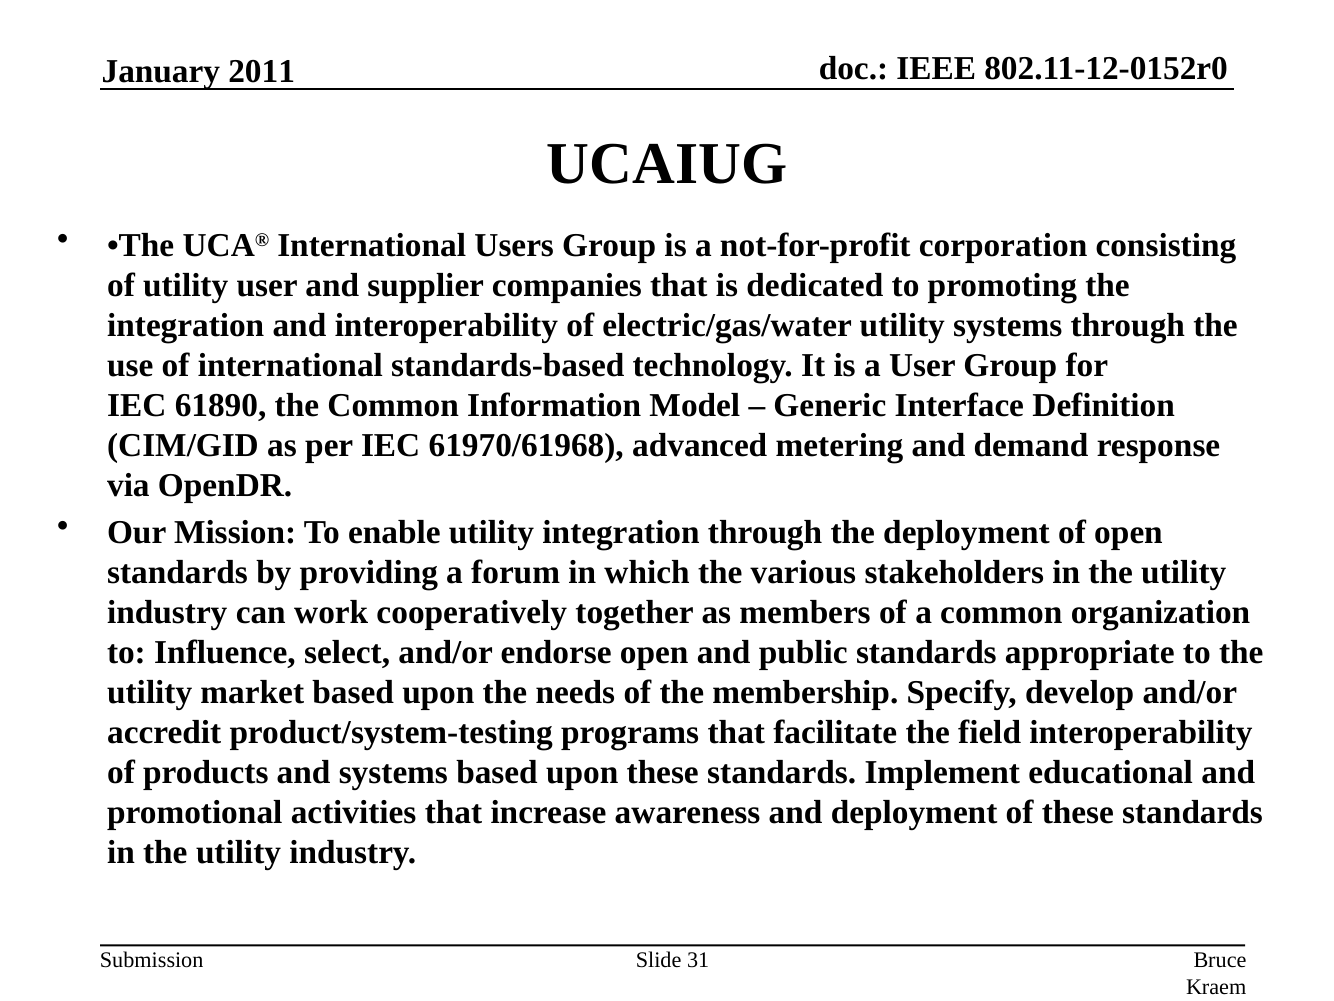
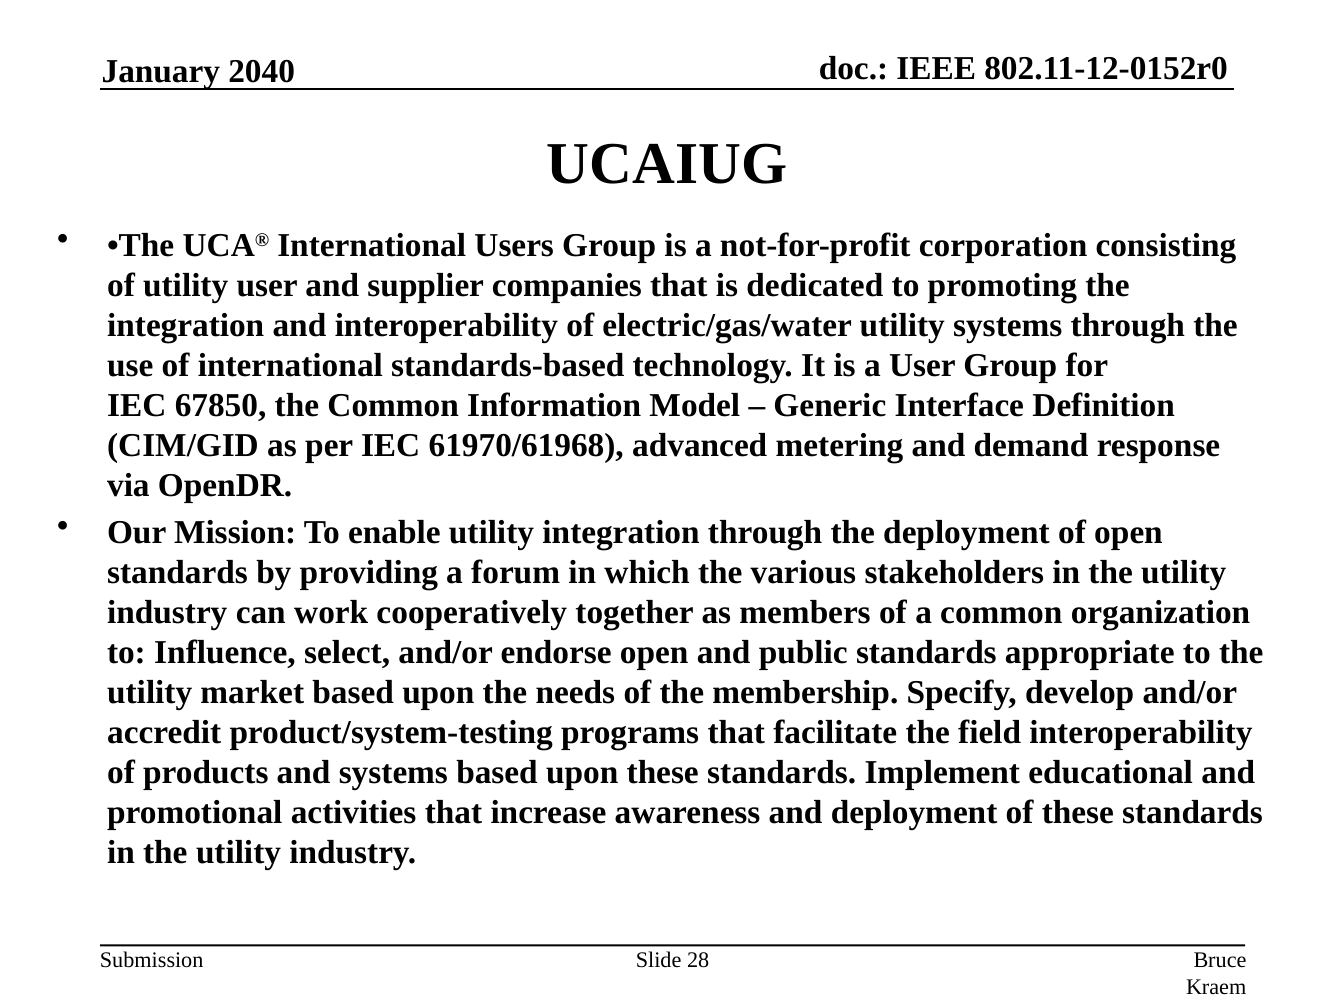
2011: 2011 -> 2040
61890: 61890 -> 67850
31: 31 -> 28
